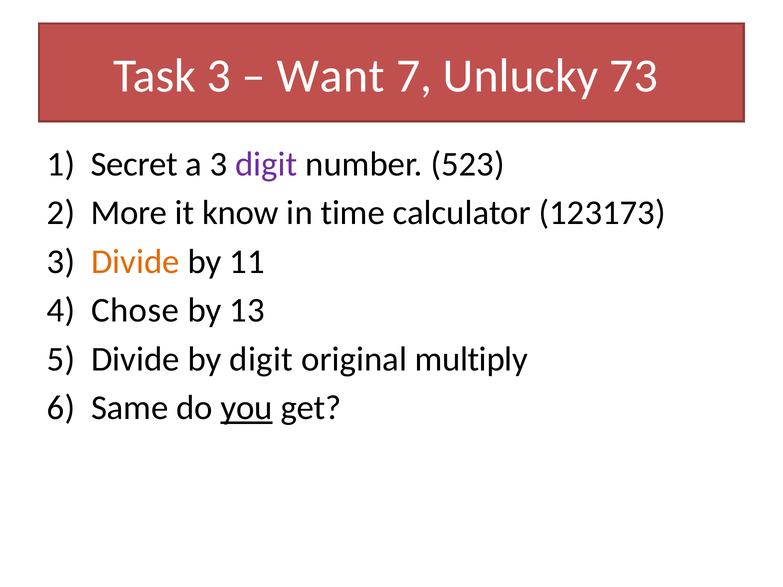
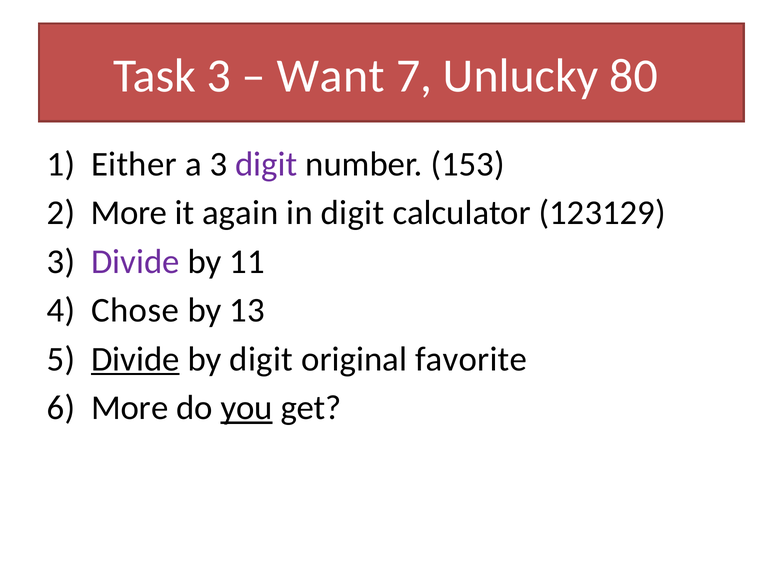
73: 73 -> 80
Secret: Secret -> Either
523: 523 -> 153
know: know -> again
in time: time -> digit
123173: 123173 -> 123129
Divide at (135, 262) colour: orange -> purple
Divide at (135, 359) underline: none -> present
multiply: multiply -> favorite
Same at (130, 408): Same -> More
